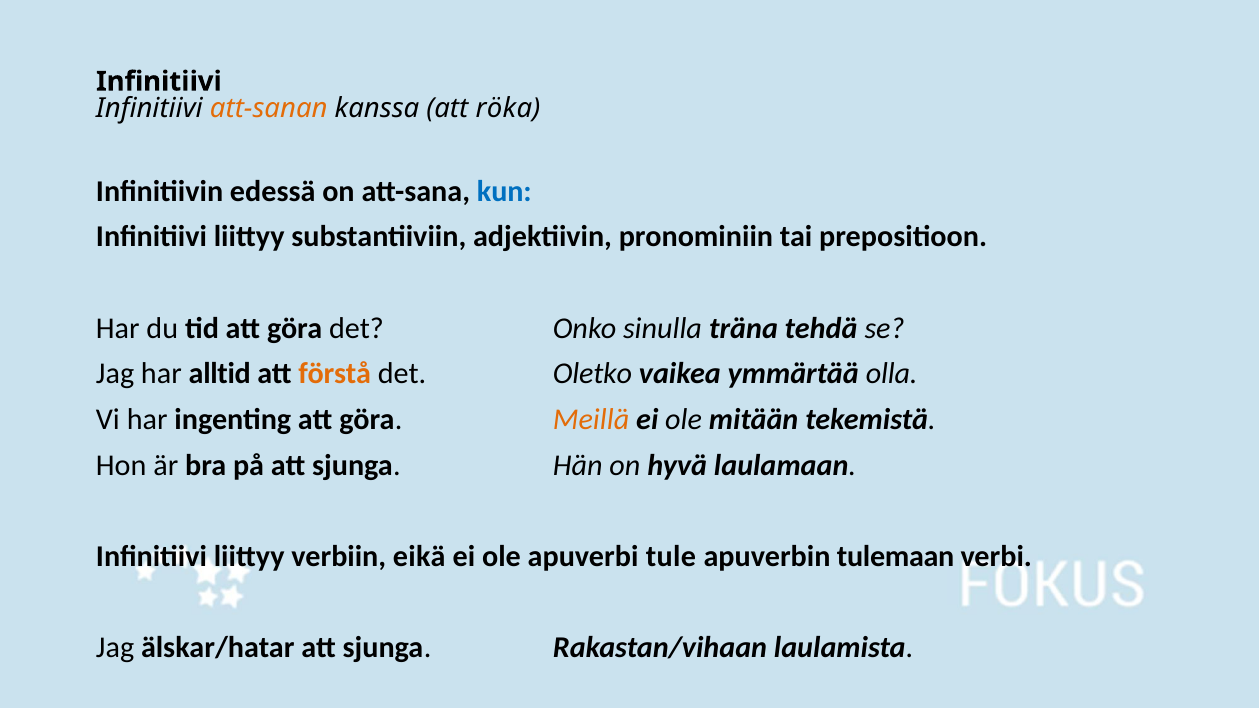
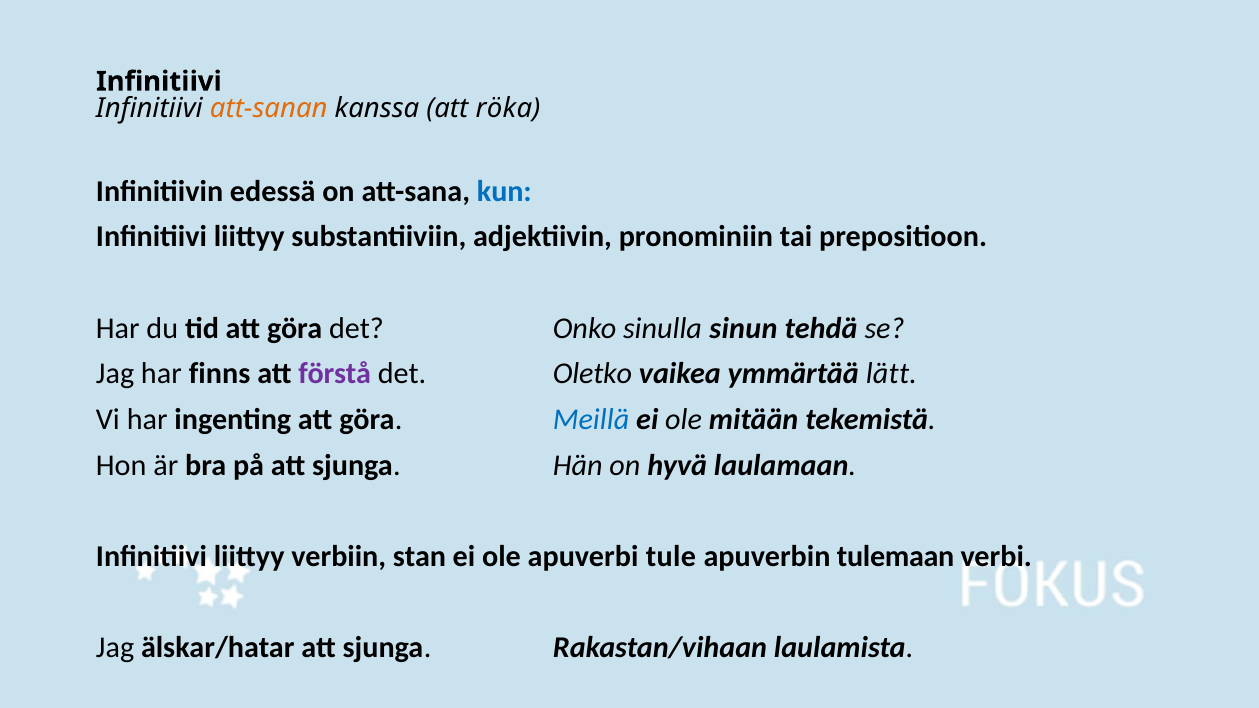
träna: träna -> sinun
alltid: alltid -> finns
förstå colour: orange -> purple
olla: olla -> lätt
Meillä colour: orange -> blue
eikä: eikä -> stan
